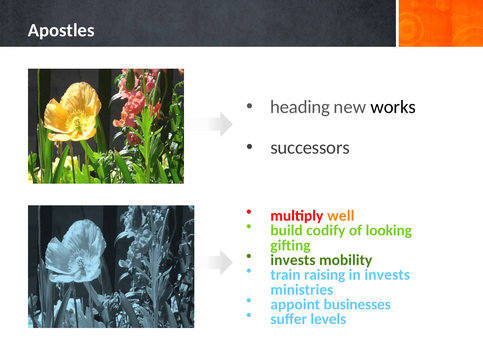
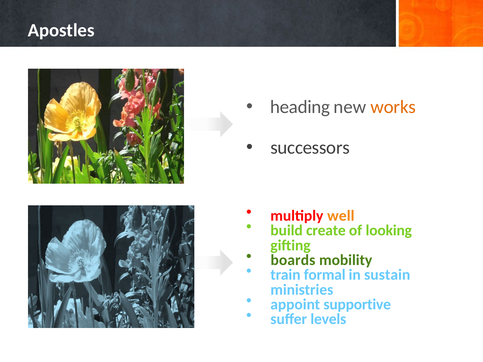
works colour: black -> orange
codify: codify -> create
invests at (293, 260): invests -> boards
raising: raising -> formal
in invests: invests -> sustain
businesses: businesses -> supportive
